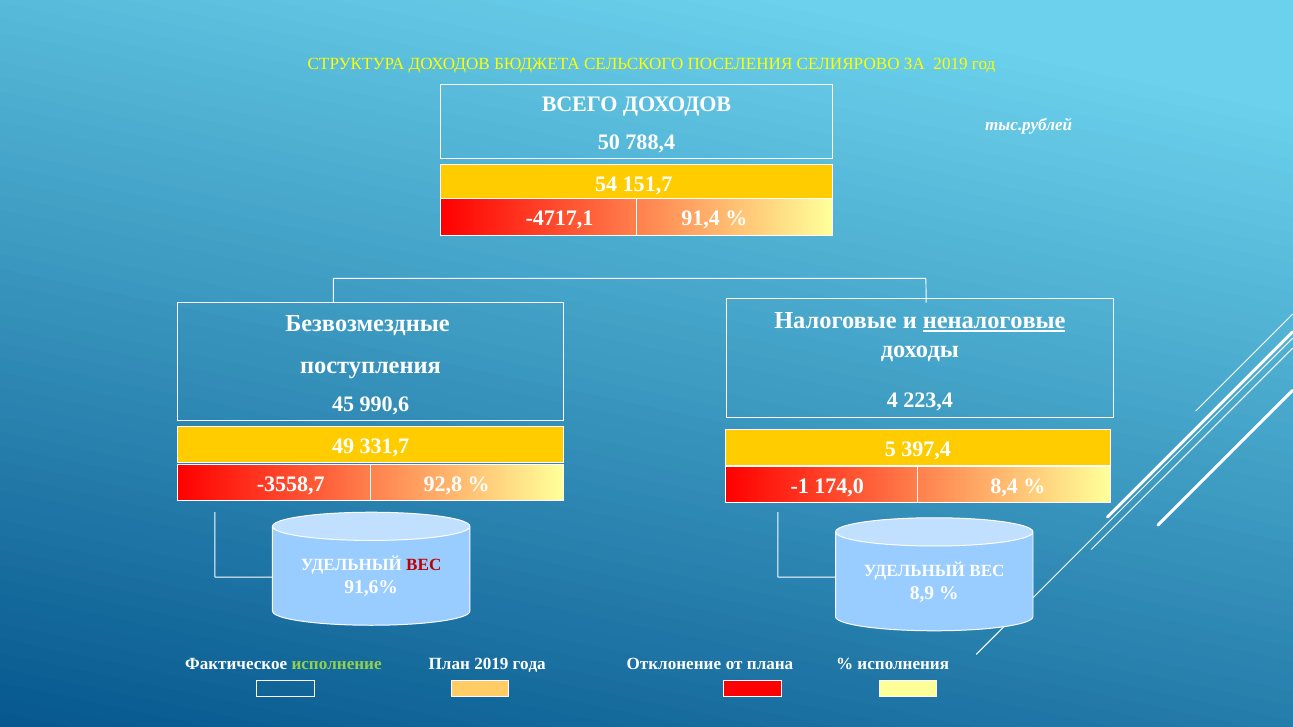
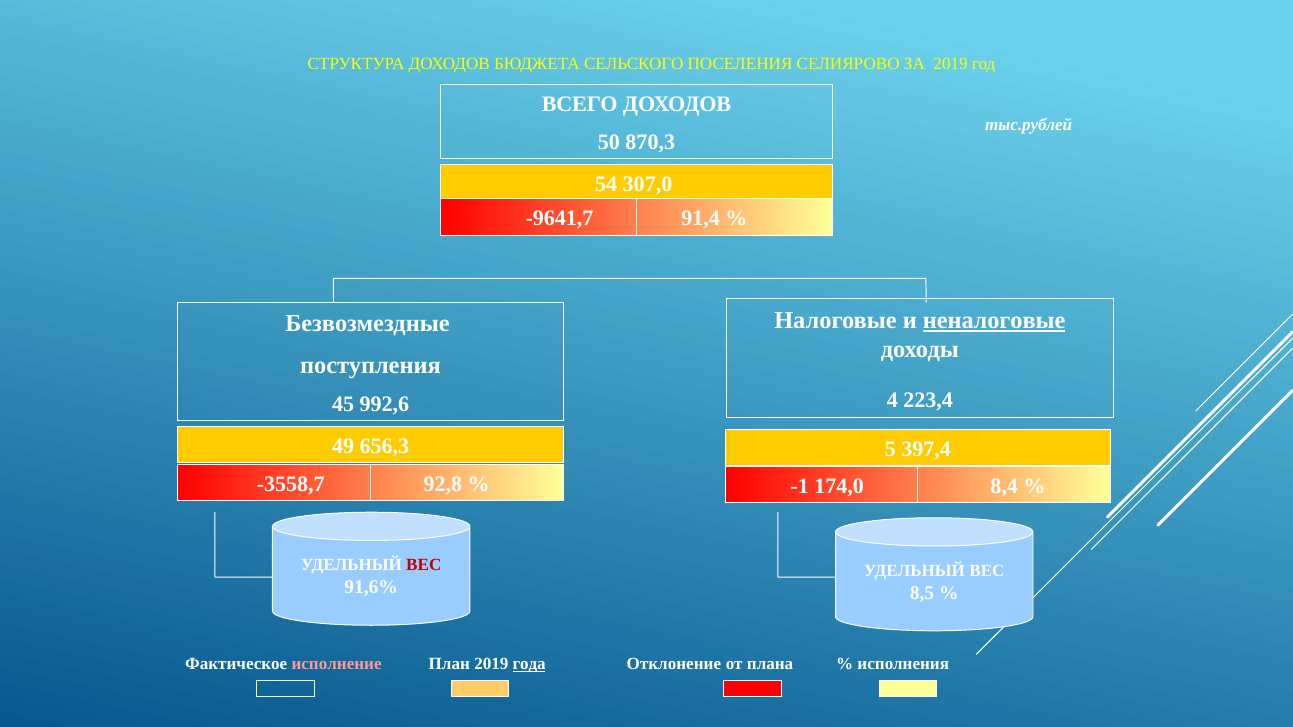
788,4: 788,4 -> 870,3
151,7: 151,7 -> 307,0
-4717,1: -4717,1 -> -9641,7
990,6: 990,6 -> 992,6
331,7: 331,7 -> 656,3
8,9: 8,9 -> 8,5
исполнение colour: light green -> pink
года underline: none -> present
